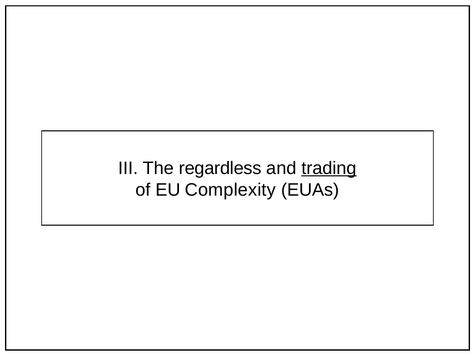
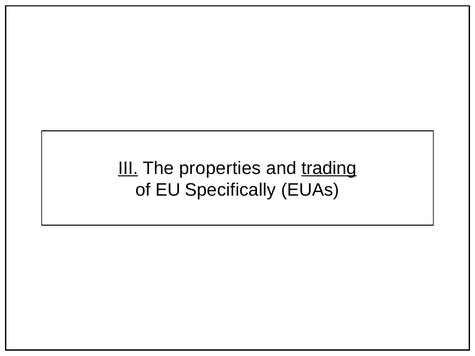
III underline: none -> present
regardless: regardless -> properties
Complexity: Complexity -> Specifically
